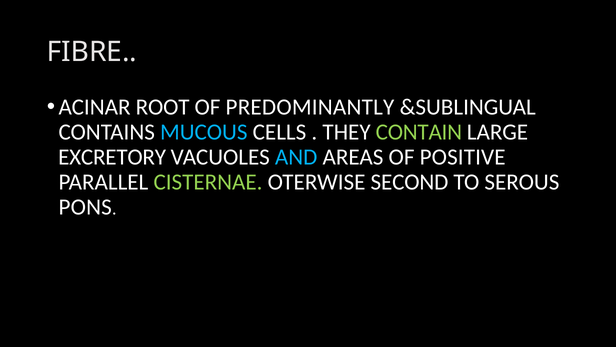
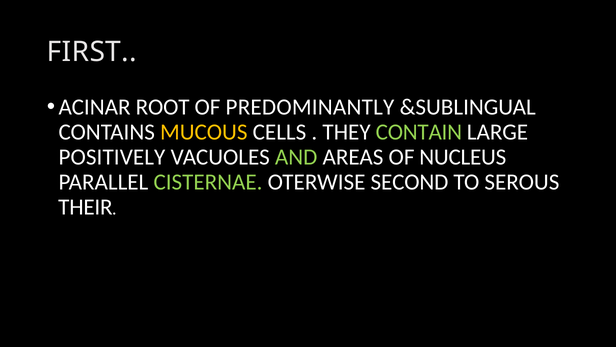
FIBRE: FIBRE -> FIRST
MUCOUS colour: light blue -> yellow
EXCRETORY: EXCRETORY -> POSITIVELY
AND colour: light blue -> light green
POSITIVE: POSITIVE -> NUCLEUS
PONS: PONS -> THEIR
